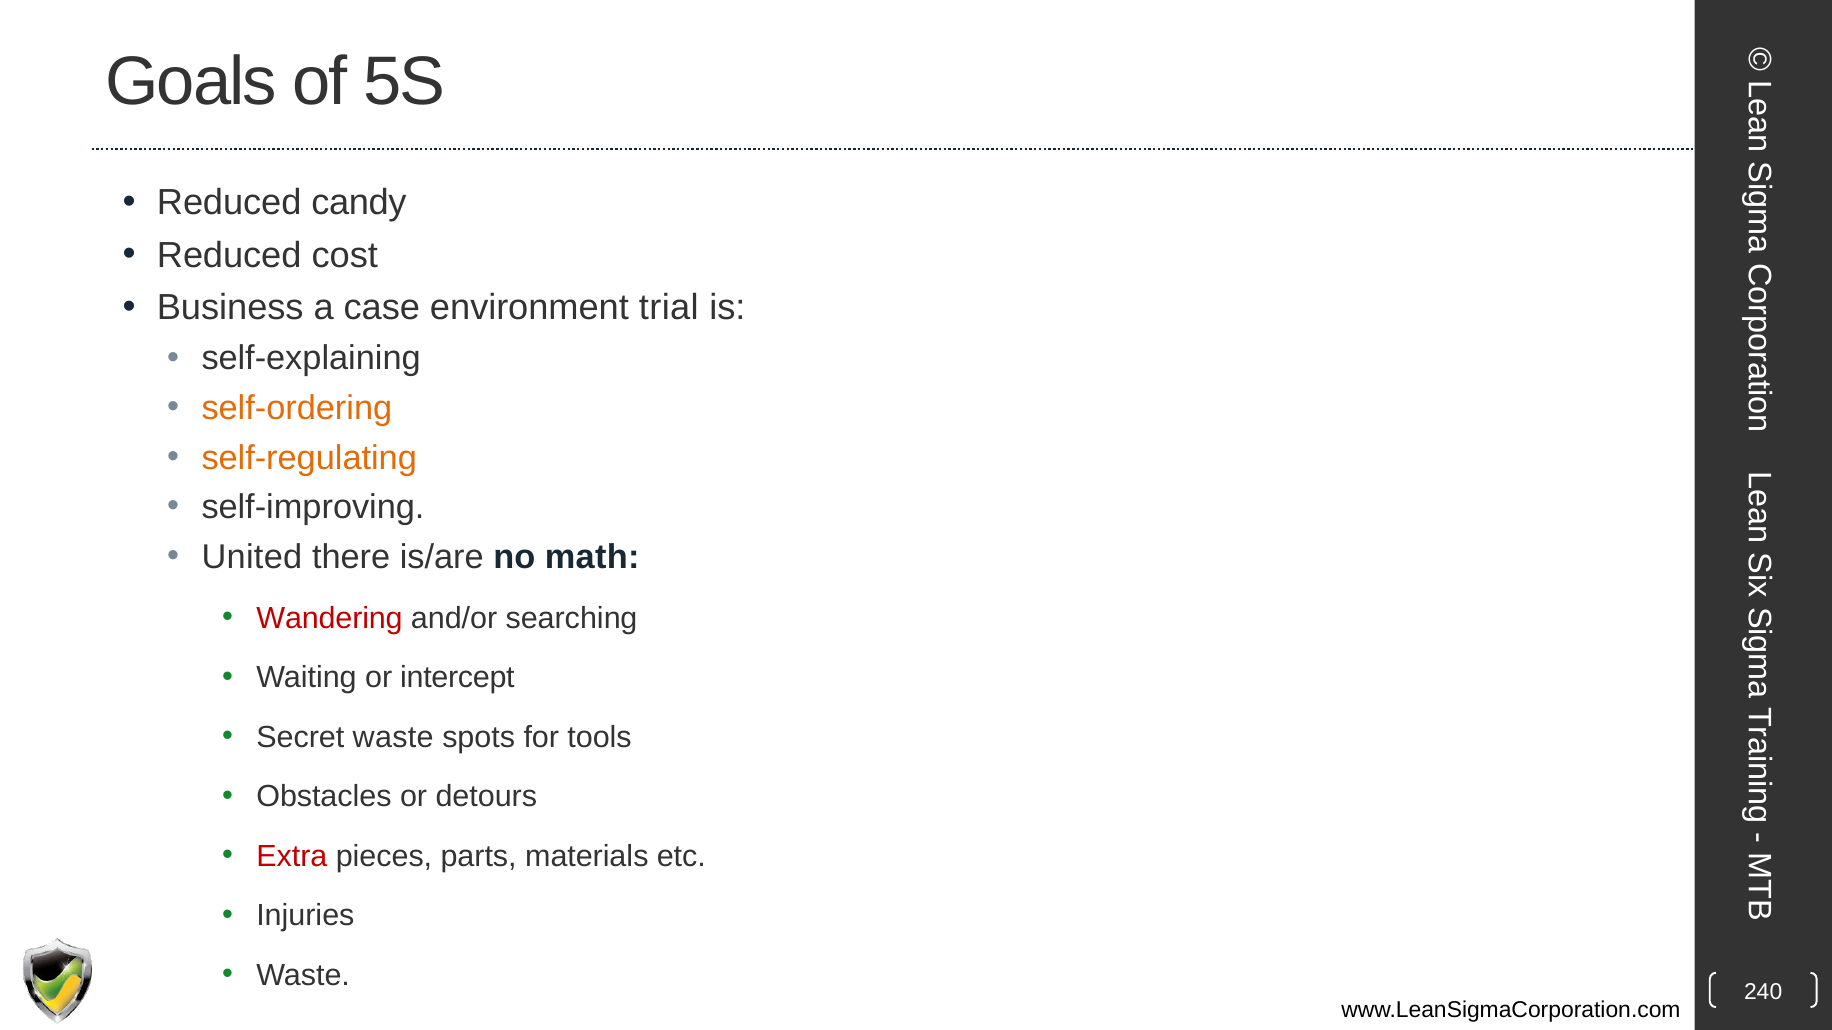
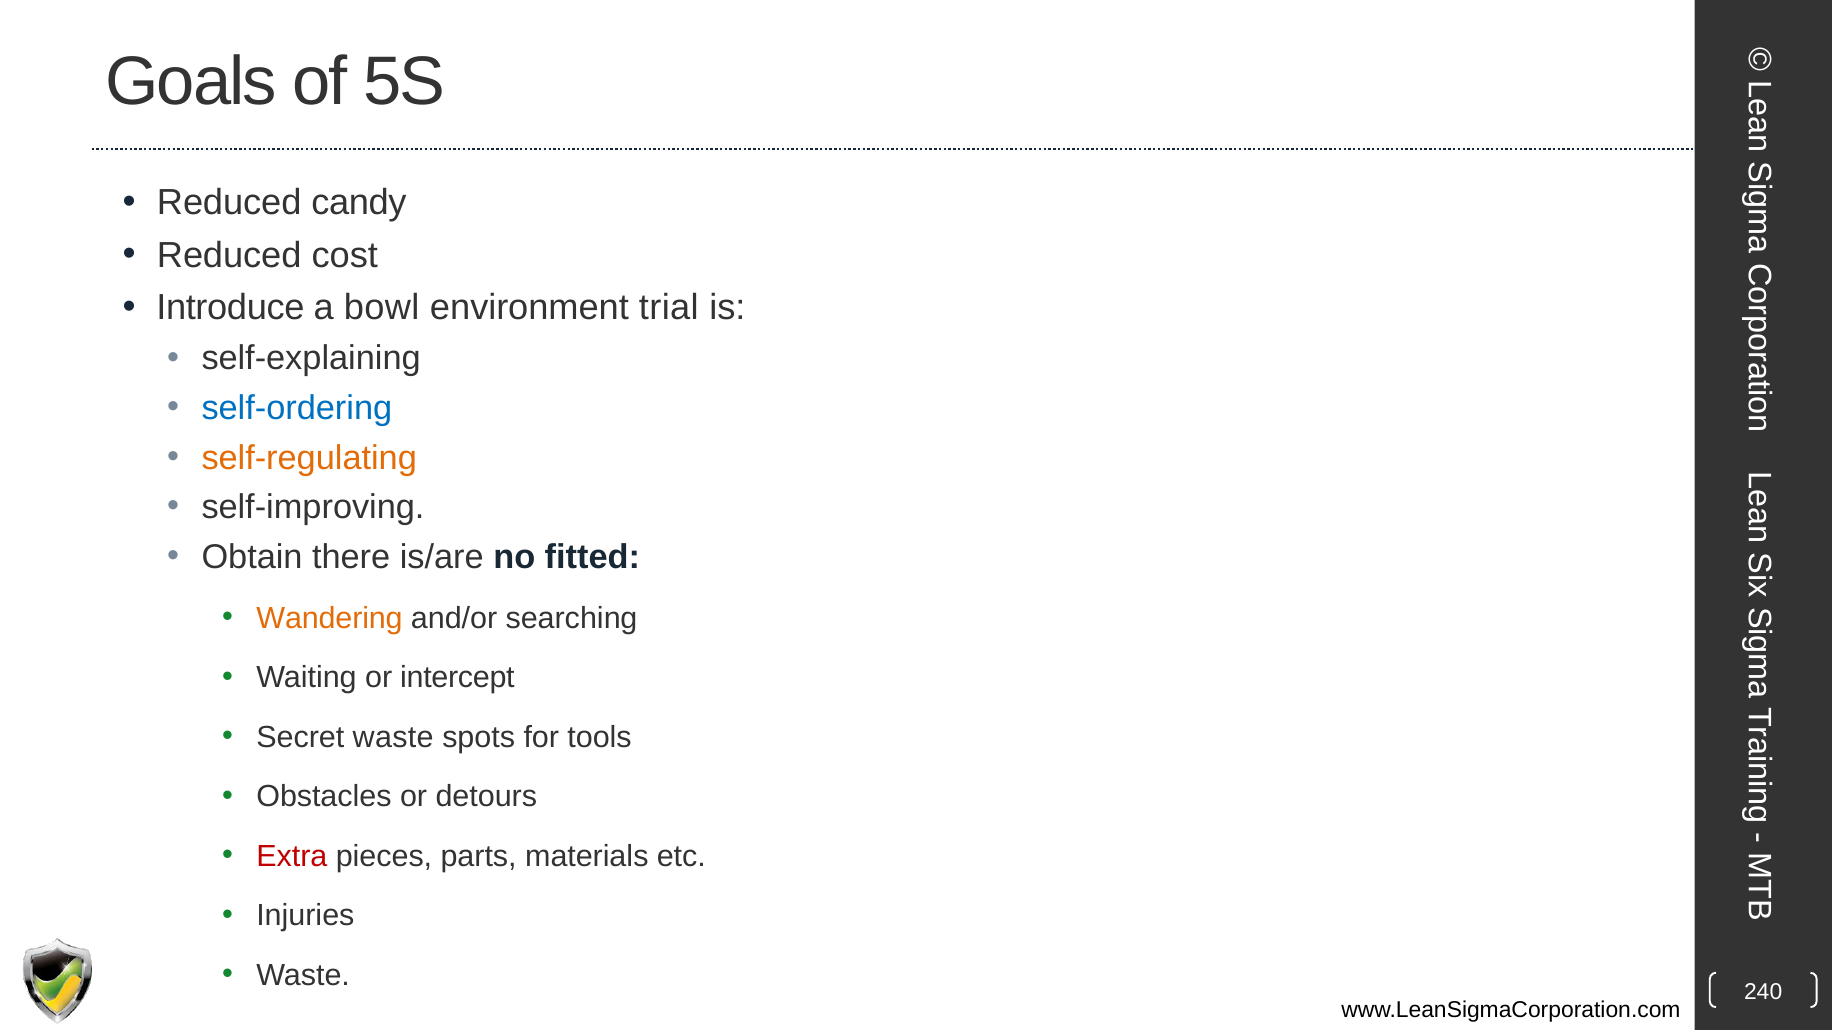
Business: Business -> Introduce
case: case -> bowl
self-ordering colour: orange -> blue
United: United -> Obtain
math: math -> fitted
Wandering colour: red -> orange
